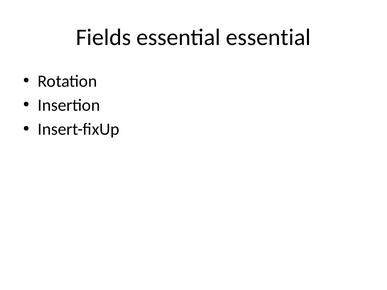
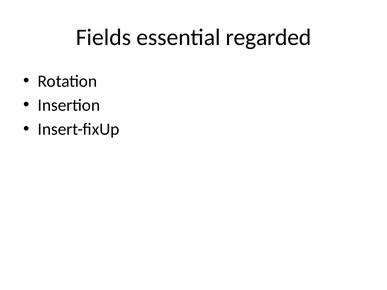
essential essential: essential -> regarded
